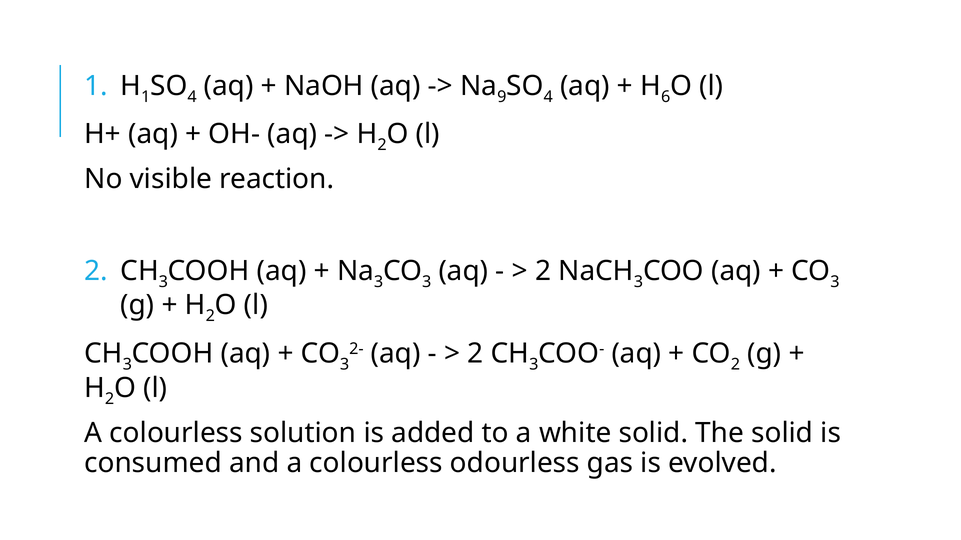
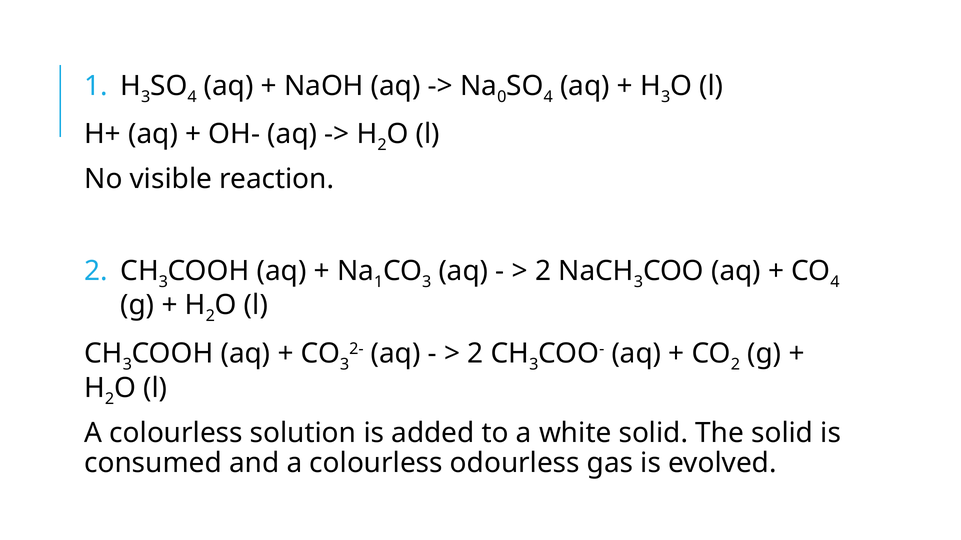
1 at (146, 97): 1 -> 3
9: 9 -> 0
6 at (666, 97): 6 -> 3
3 at (379, 282): 3 -> 1
3 at (835, 282): 3 -> 4
